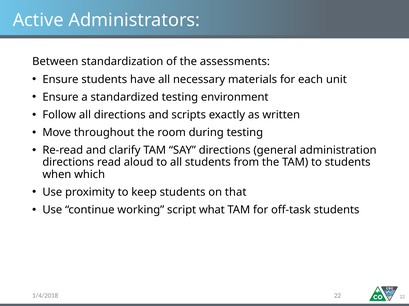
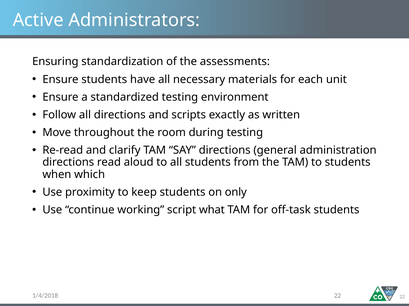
Between: Between -> Ensuring
that: that -> only
